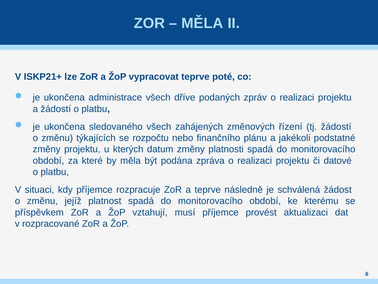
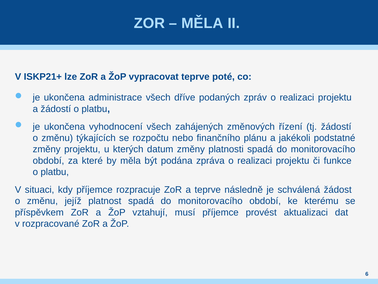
sledovaného: sledovaného -> vyhodnocení
datové: datové -> funkce
